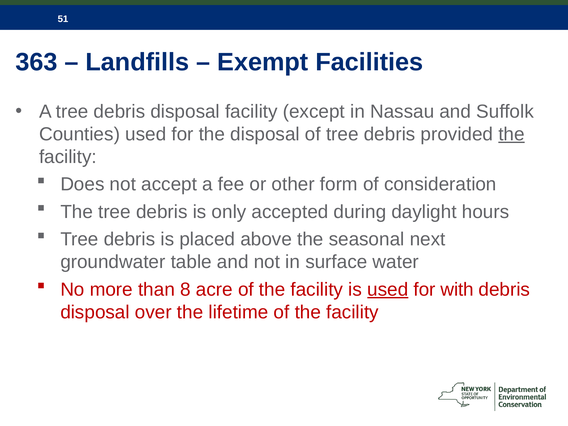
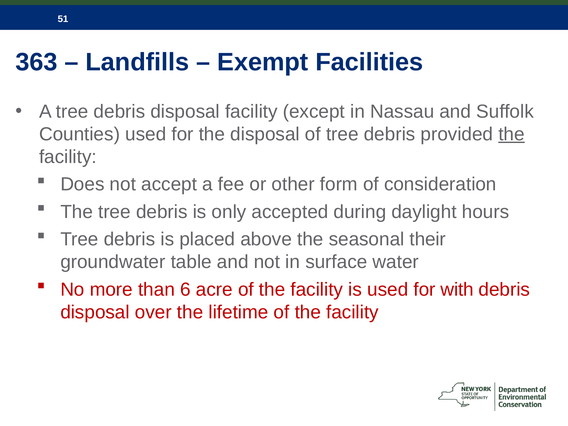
next: next -> their
8: 8 -> 6
used at (388, 290) underline: present -> none
